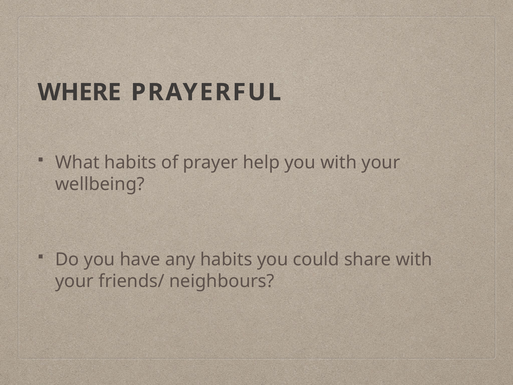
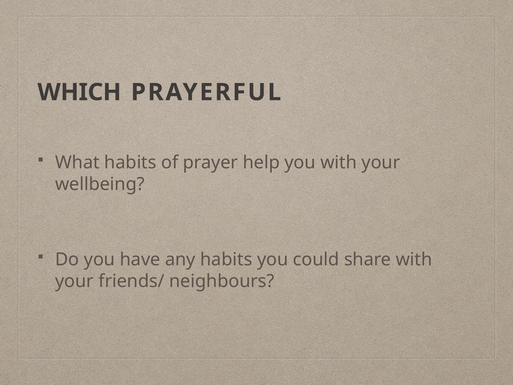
WHERE: WHERE -> WHICH
